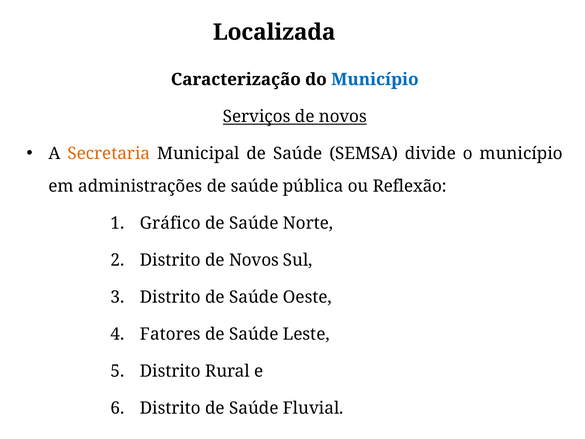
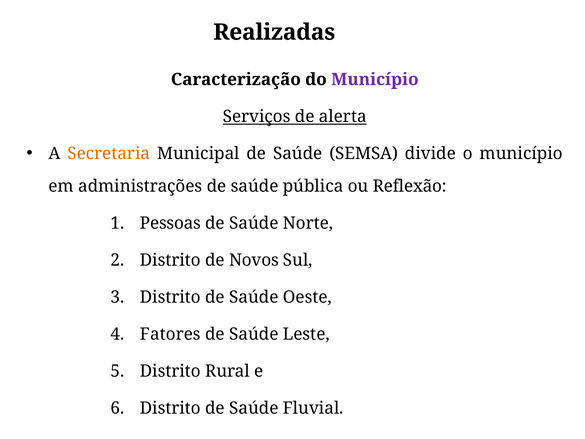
Localizada: Localizada -> Realizadas
Município at (375, 79) colour: blue -> purple
Serviços de novos: novos -> alerta
Gráfico: Gráfico -> Pessoas
